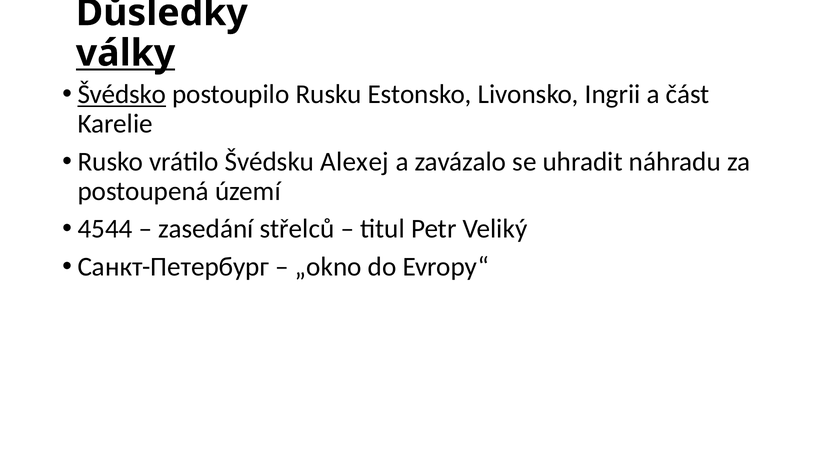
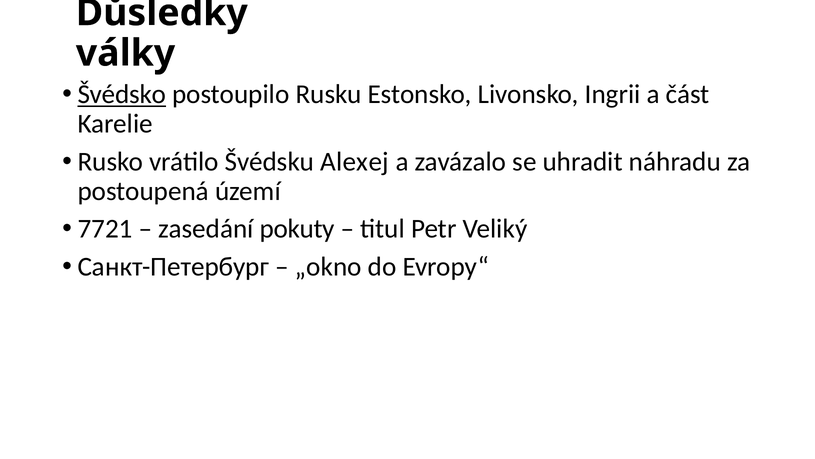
války underline: present -> none
4544: 4544 -> 7721
střelců: střelců -> pokuty
